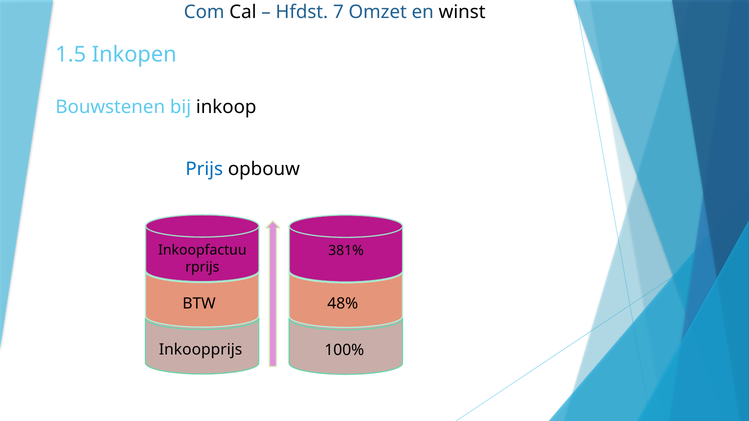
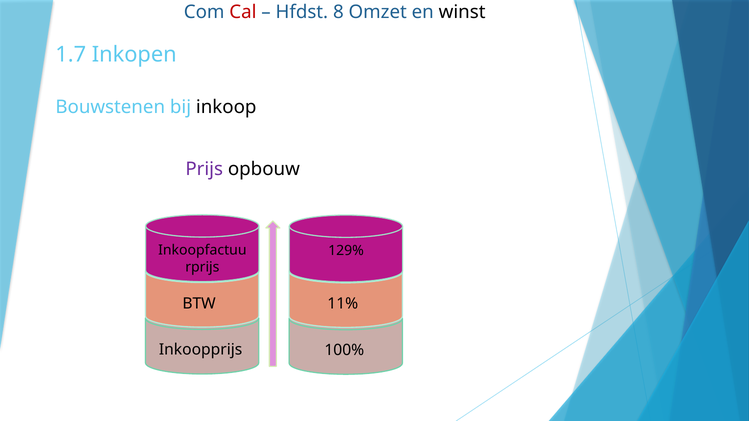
Cal colour: black -> red
7: 7 -> 8
1.5: 1.5 -> 1.7
Prijs colour: blue -> purple
381%: 381% -> 129%
48%: 48% -> 11%
